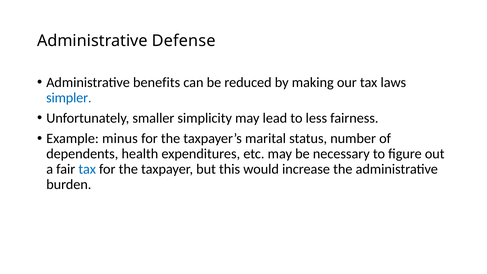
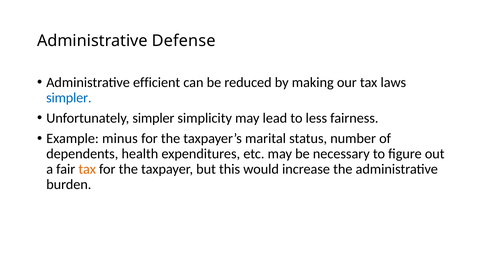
benefits: benefits -> efficient
Unfortunately smaller: smaller -> simpler
tax at (87, 169) colour: blue -> orange
